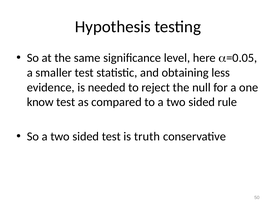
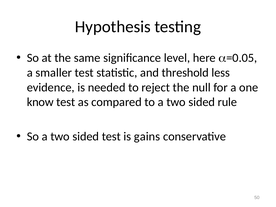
obtaining: obtaining -> threshold
truth: truth -> gains
